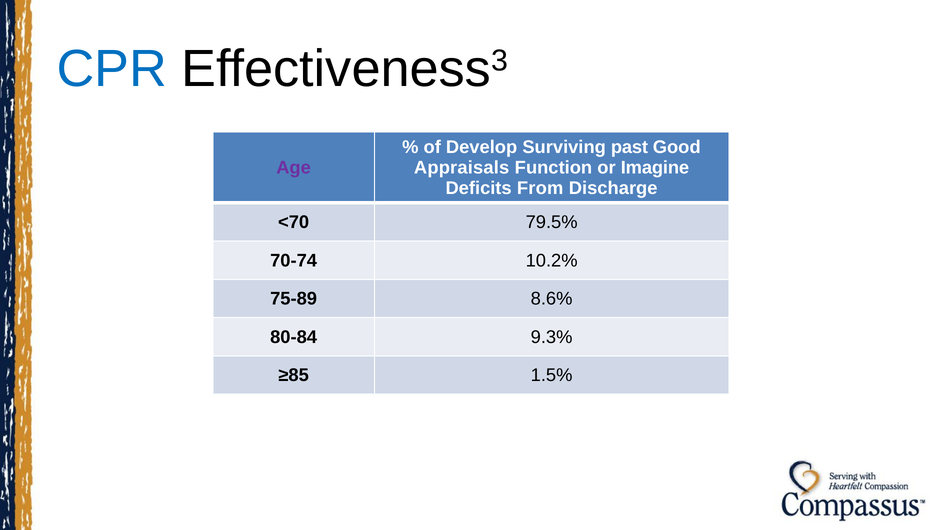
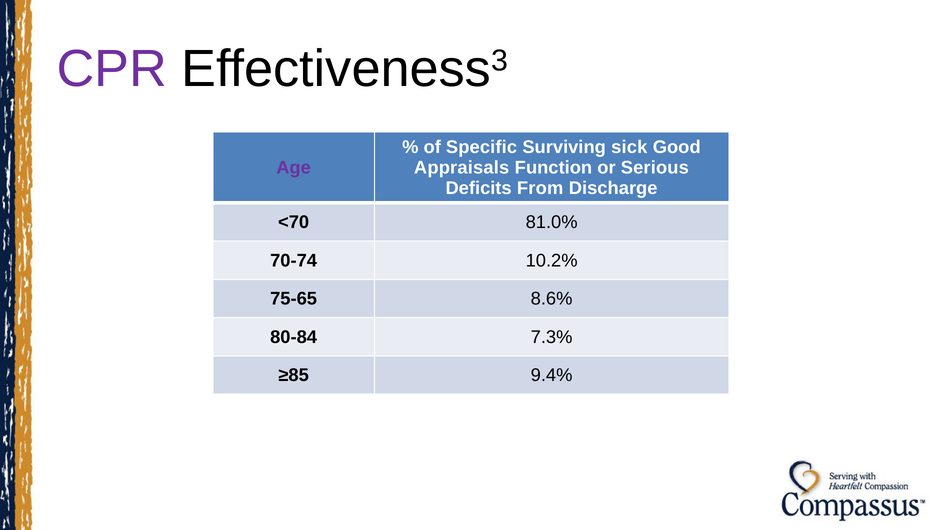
CPR colour: blue -> purple
Develop: Develop -> Specific
past: past -> sick
Imagine: Imagine -> Serious
79.5%: 79.5% -> 81.0%
75-89: 75-89 -> 75-65
9.3%: 9.3% -> 7.3%
1.5%: 1.5% -> 9.4%
